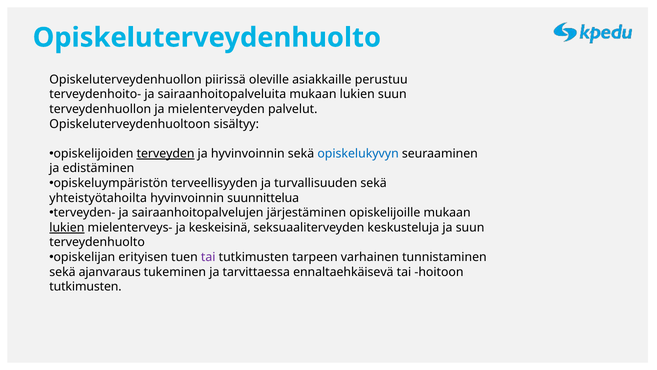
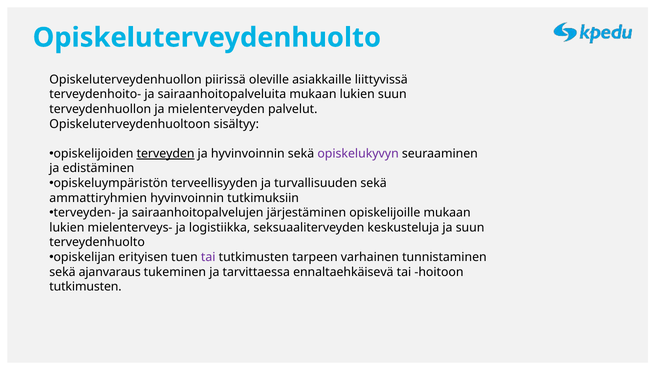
perustuu: perustuu -> liittyvissä
opiskelukyvyn colour: blue -> purple
yhteistyötahoilta: yhteistyötahoilta -> ammattiryhmien
suunnittelua: suunnittelua -> tutkimuksiin
lukien at (67, 227) underline: present -> none
keskeisinä: keskeisinä -> logistiikka
